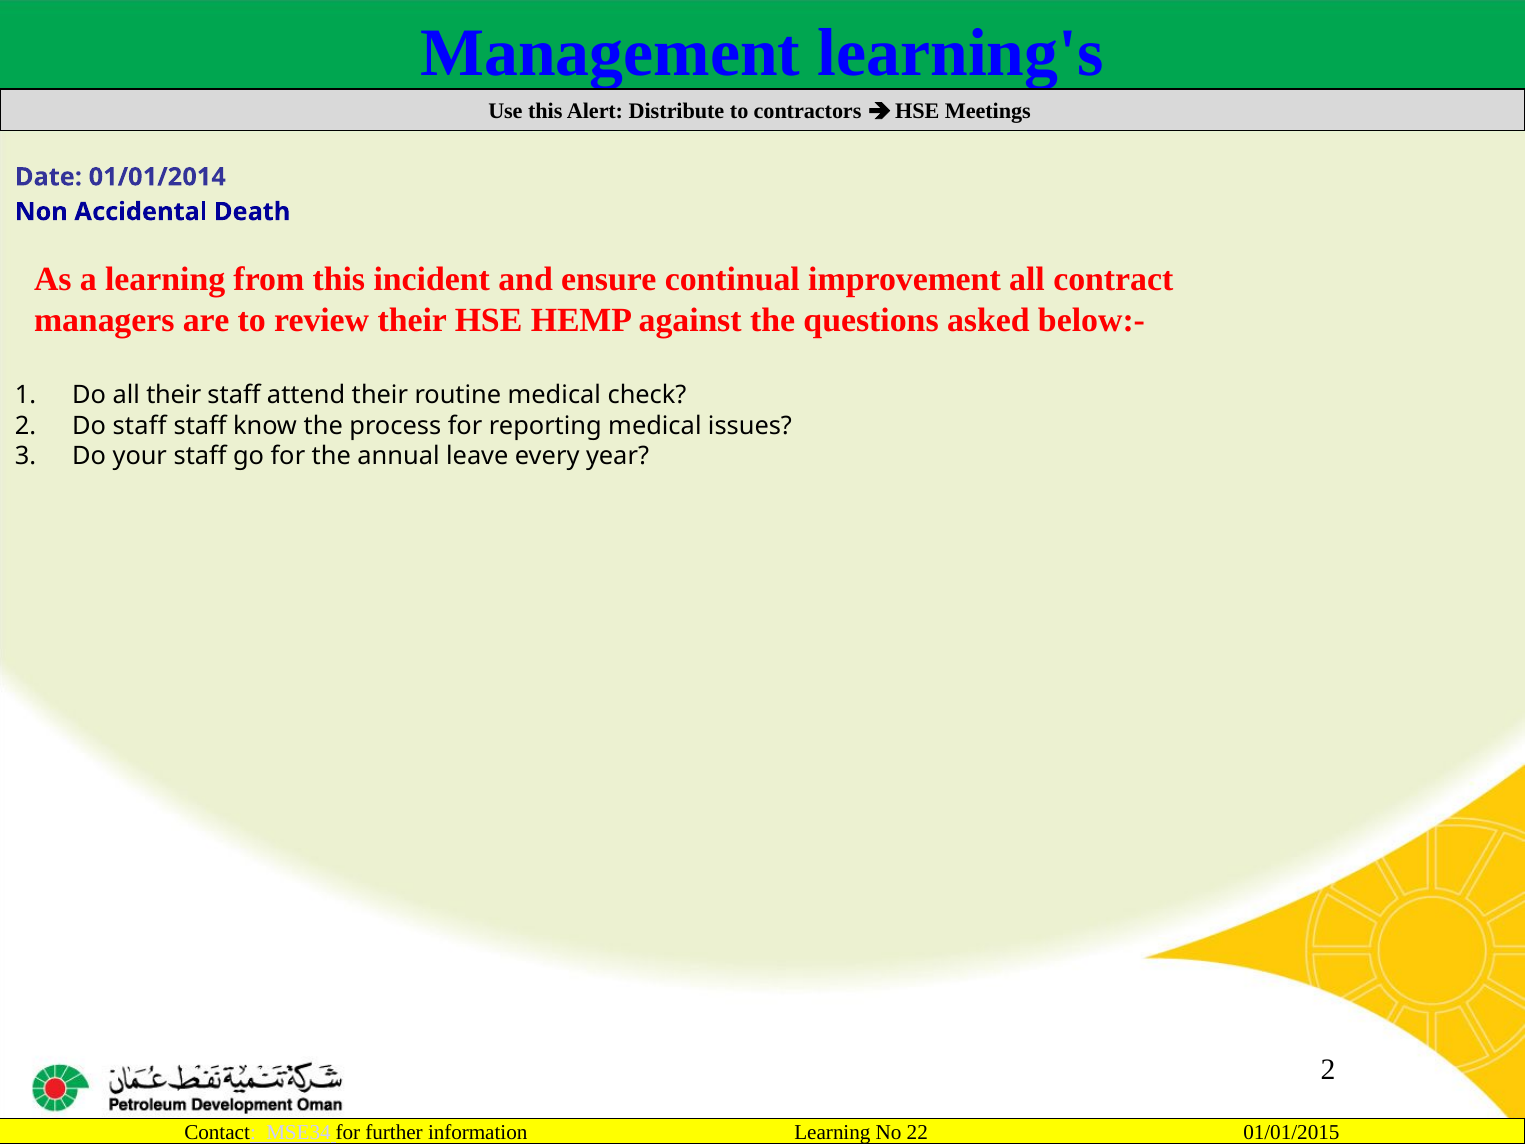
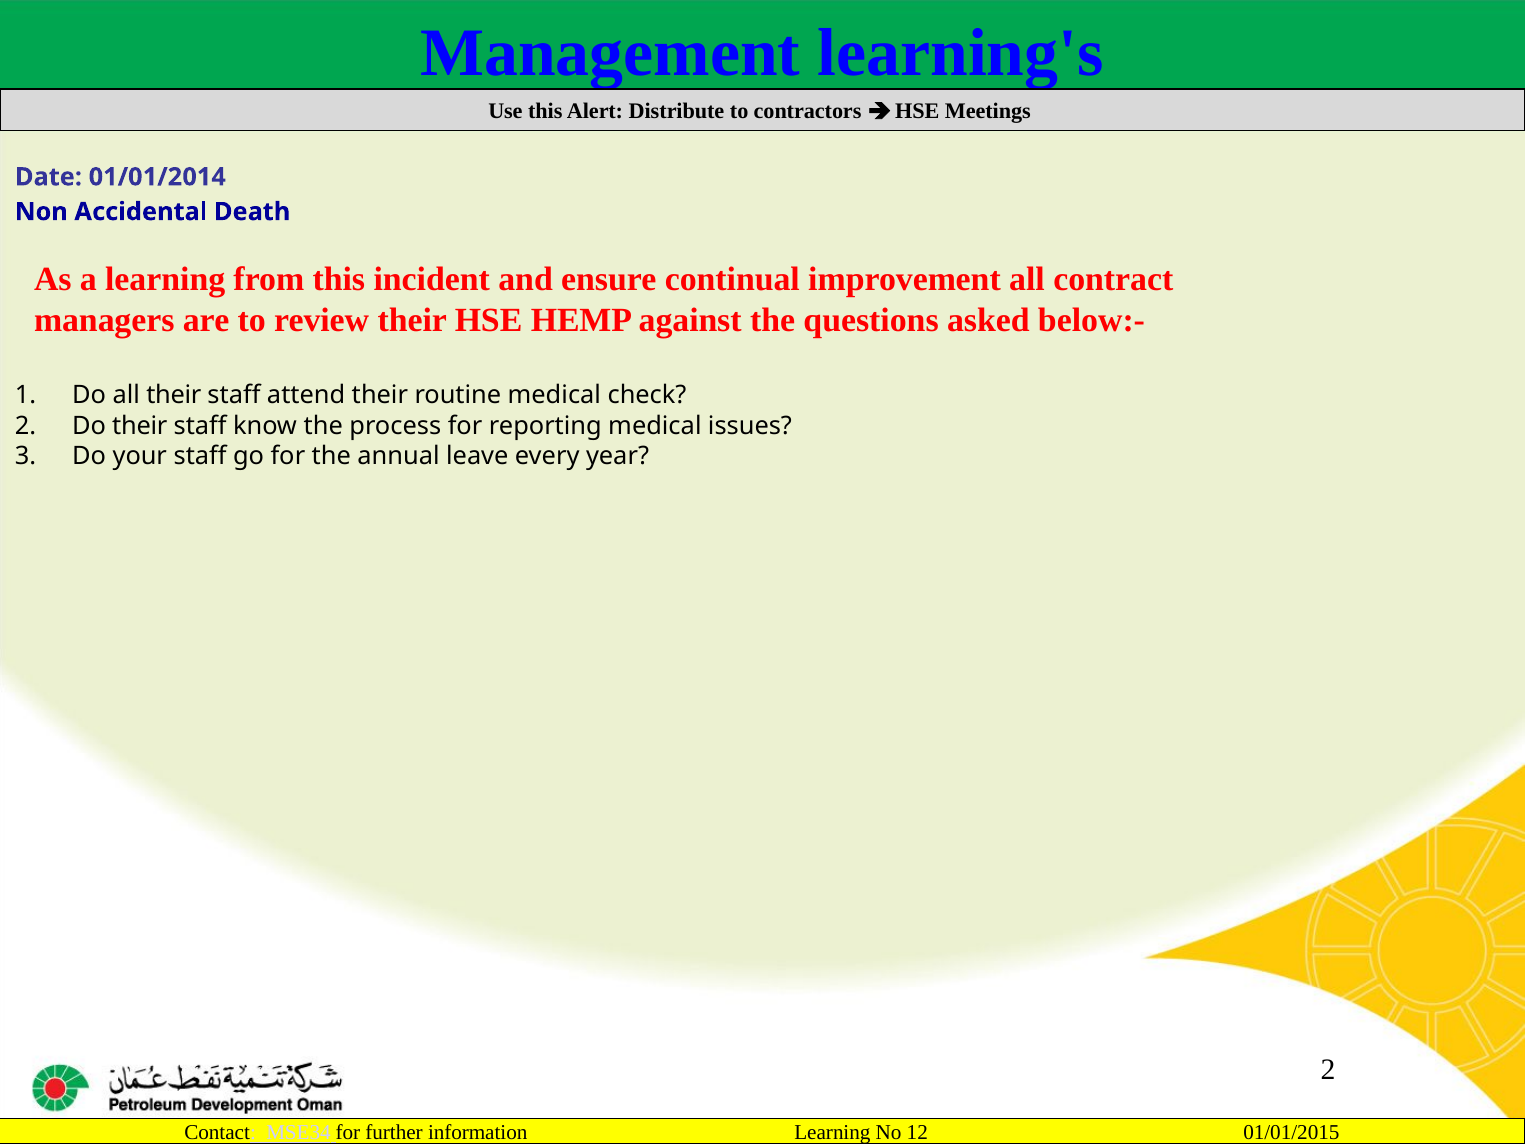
Do staff: staff -> their
22: 22 -> 12
